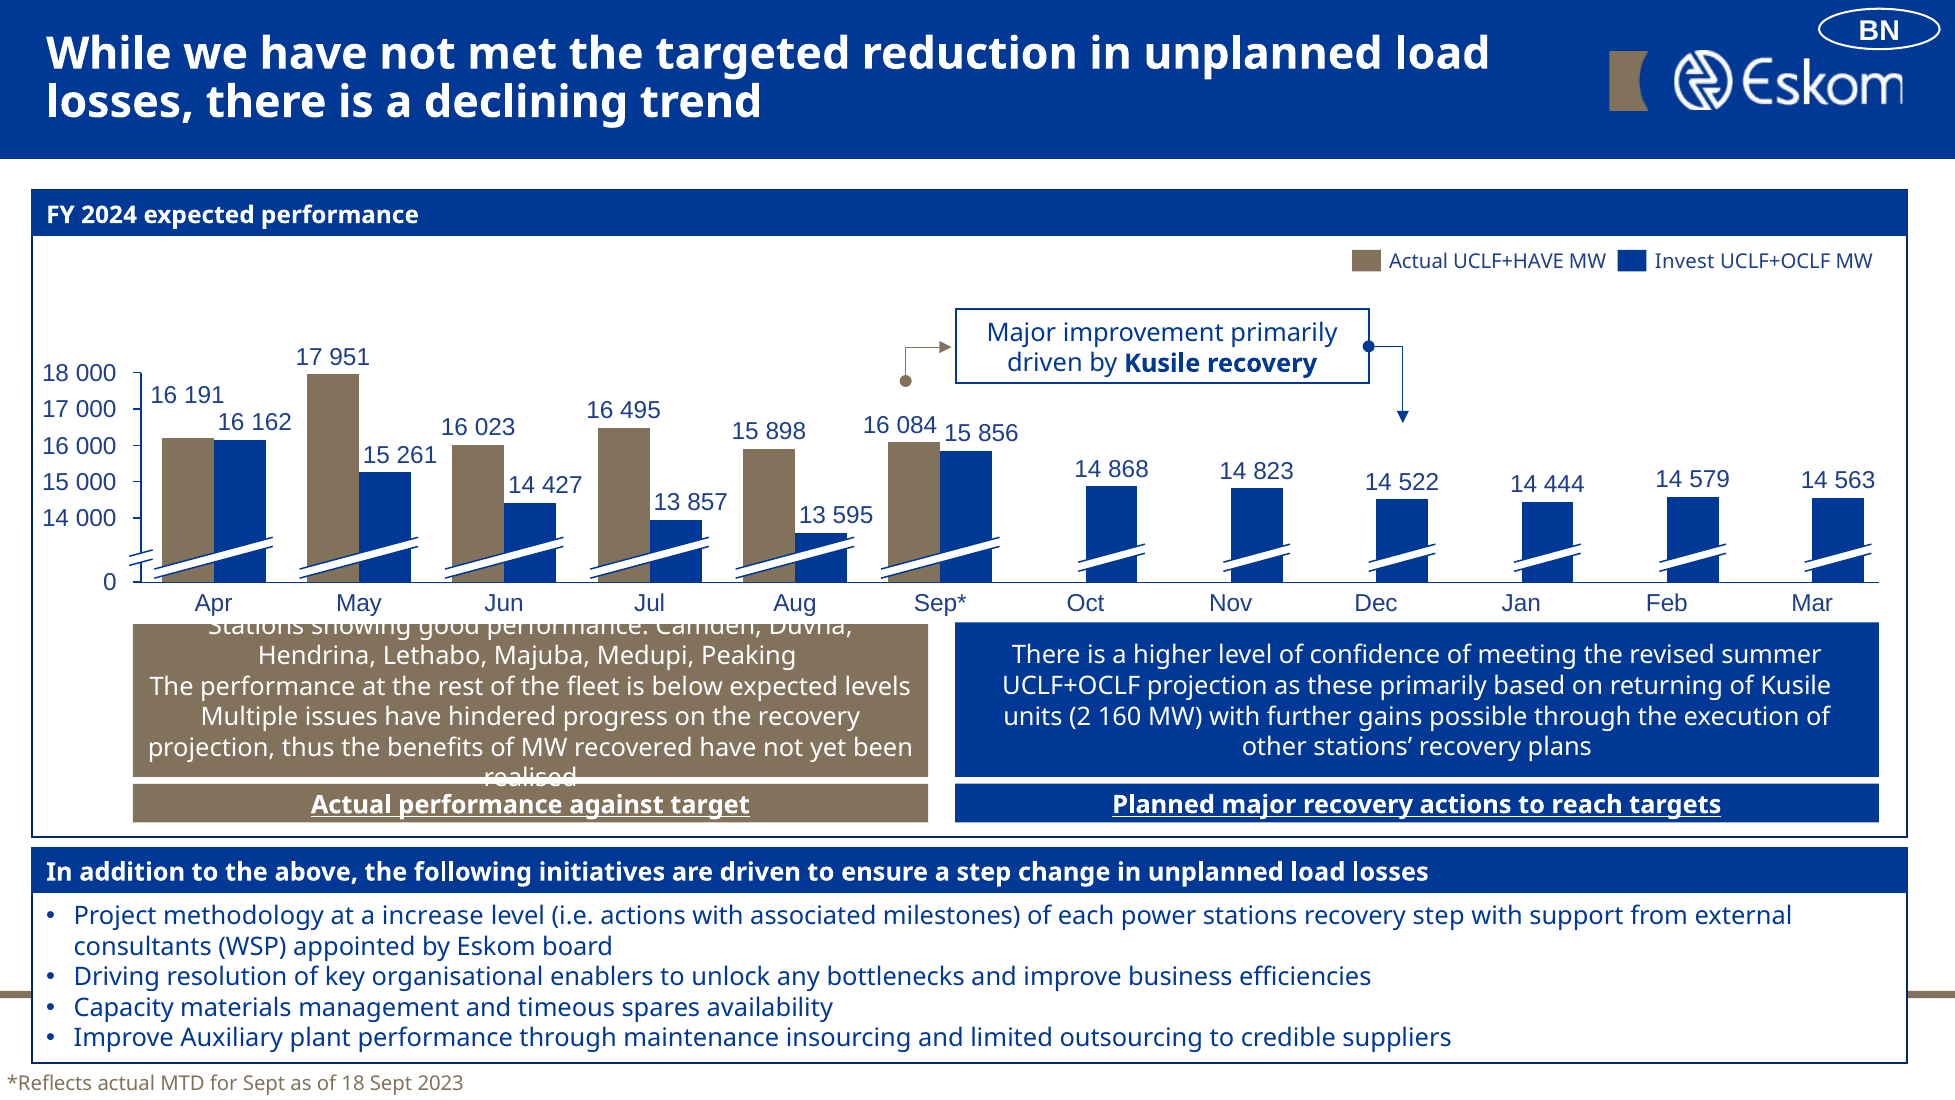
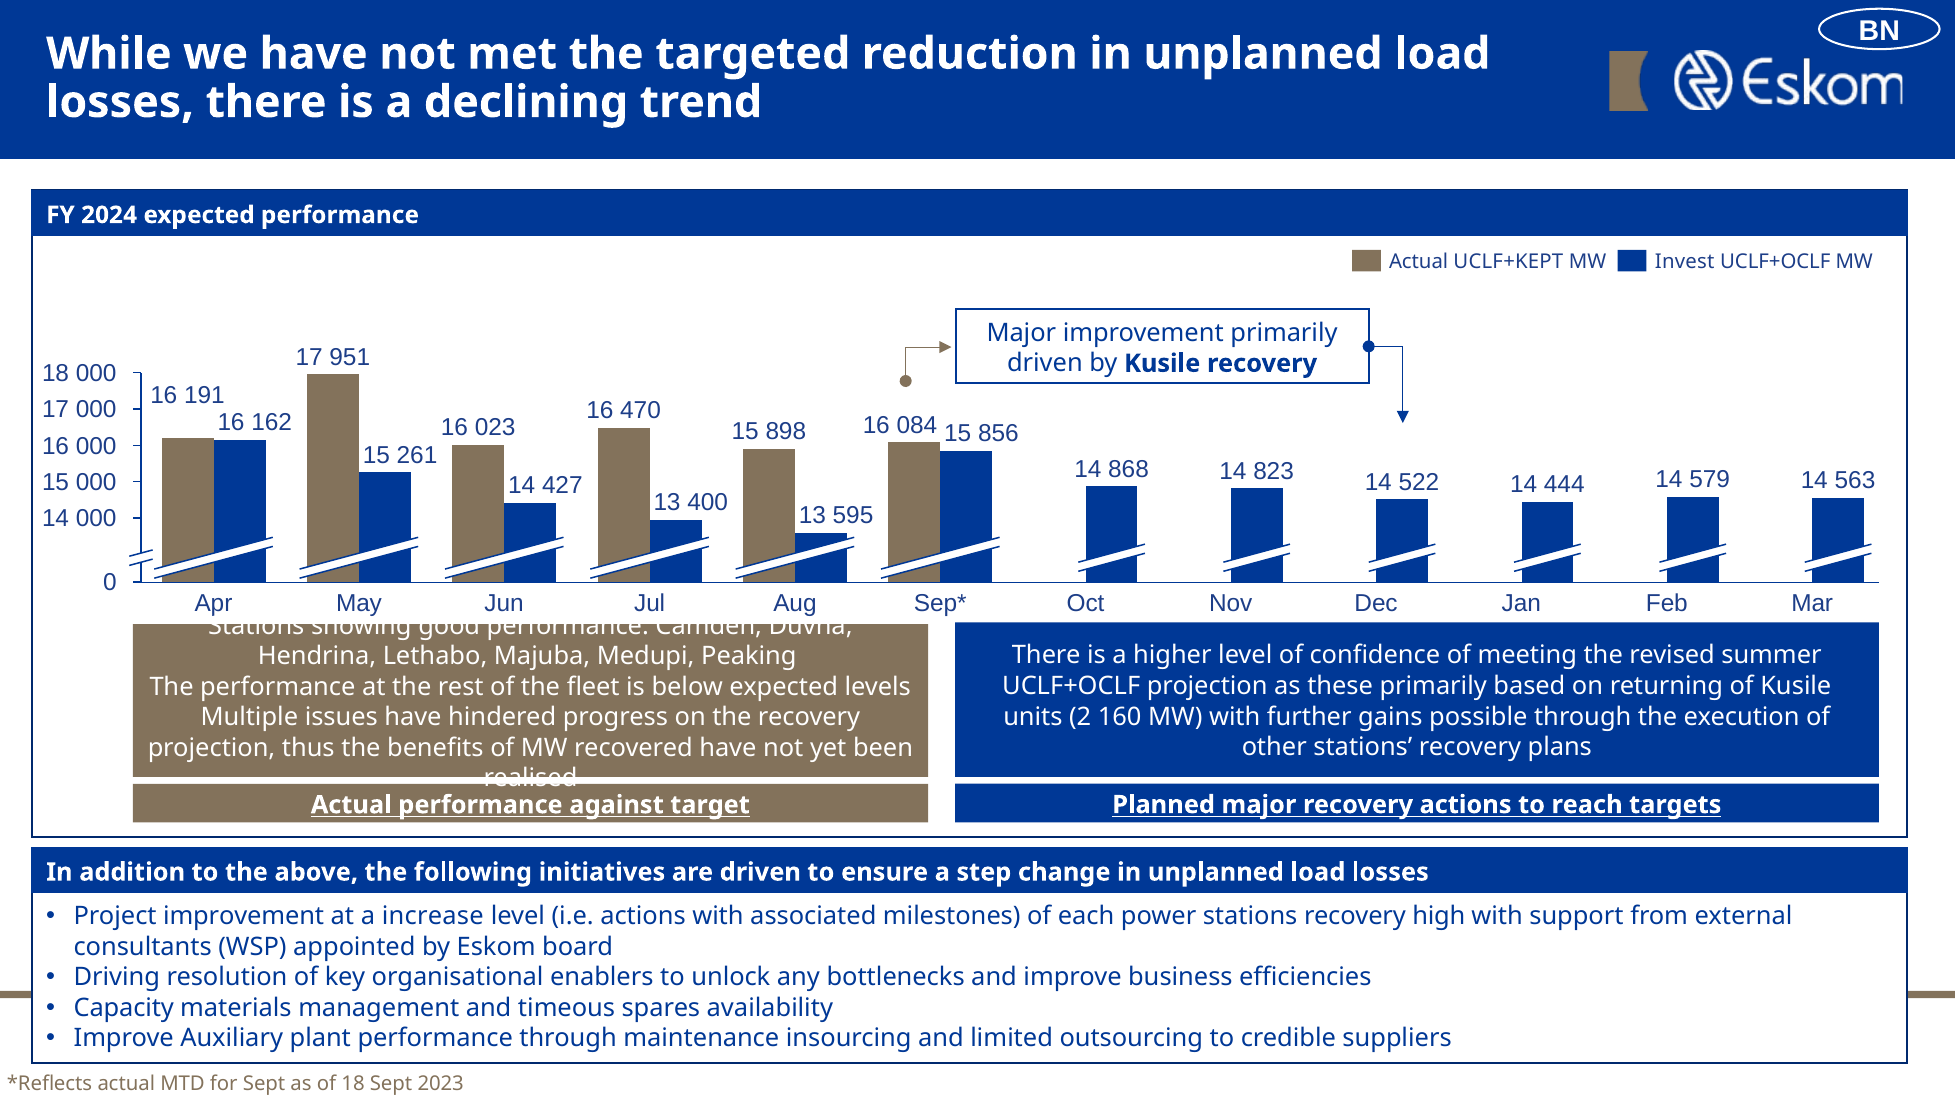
UCLF+HAVE: UCLF+HAVE -> UCLF+KEPT
495: 495 -> 470
857: 857 -> 400
Project methodology: methodology -> improvement
recovery step: step -> high
